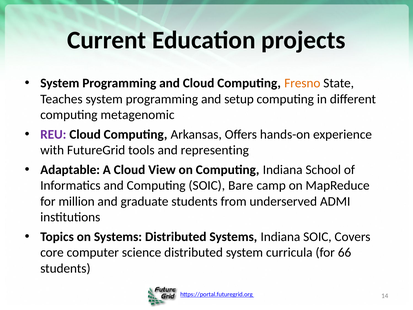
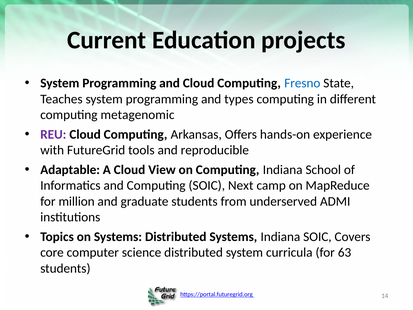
Fresno colour: orange -> blue
setup: setup -> types
representing: representing -> reproducible
Bare: Bare -> Next
66: 66 -> 63
